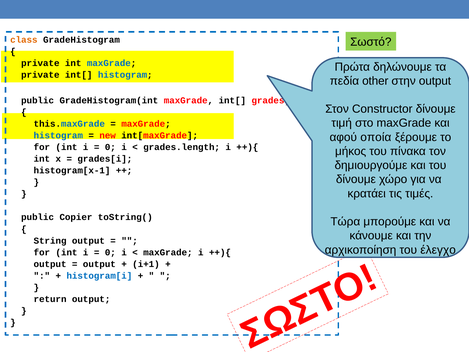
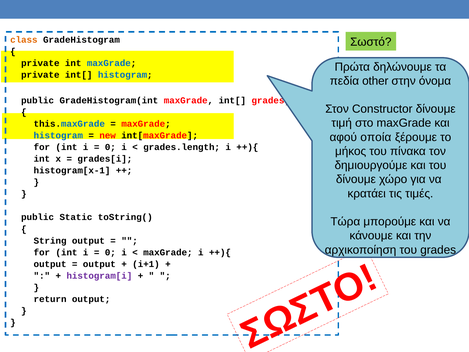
στην output: output -> όνομα
Copier: Copier -> Static
του έλεγχο: έλεγχο -> grades
histogram[i colour: blue -> purple
